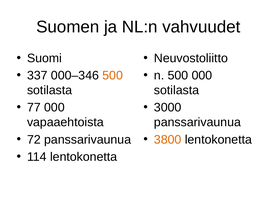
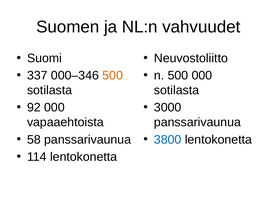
77: 77 -> 92
72: 72 -> 58
3800 colour: orange -> blue
